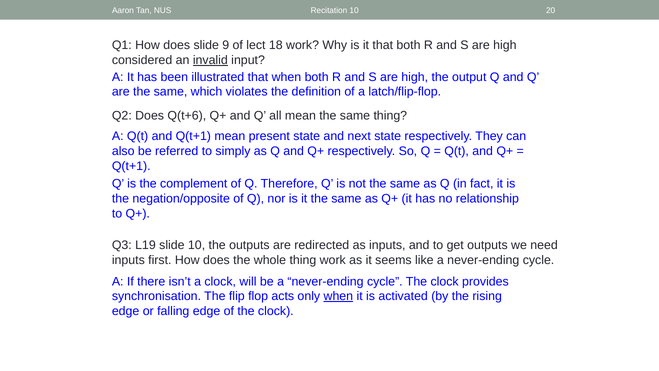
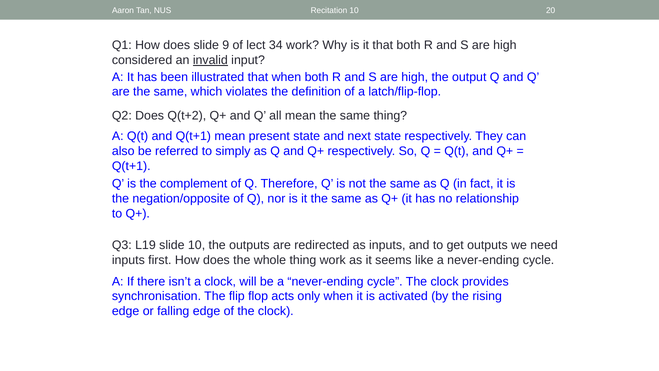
18: 18 -> 34
Q(t+6: Q(t+6 -> Q(t+2
when at (338, 296) underline: present -> none
